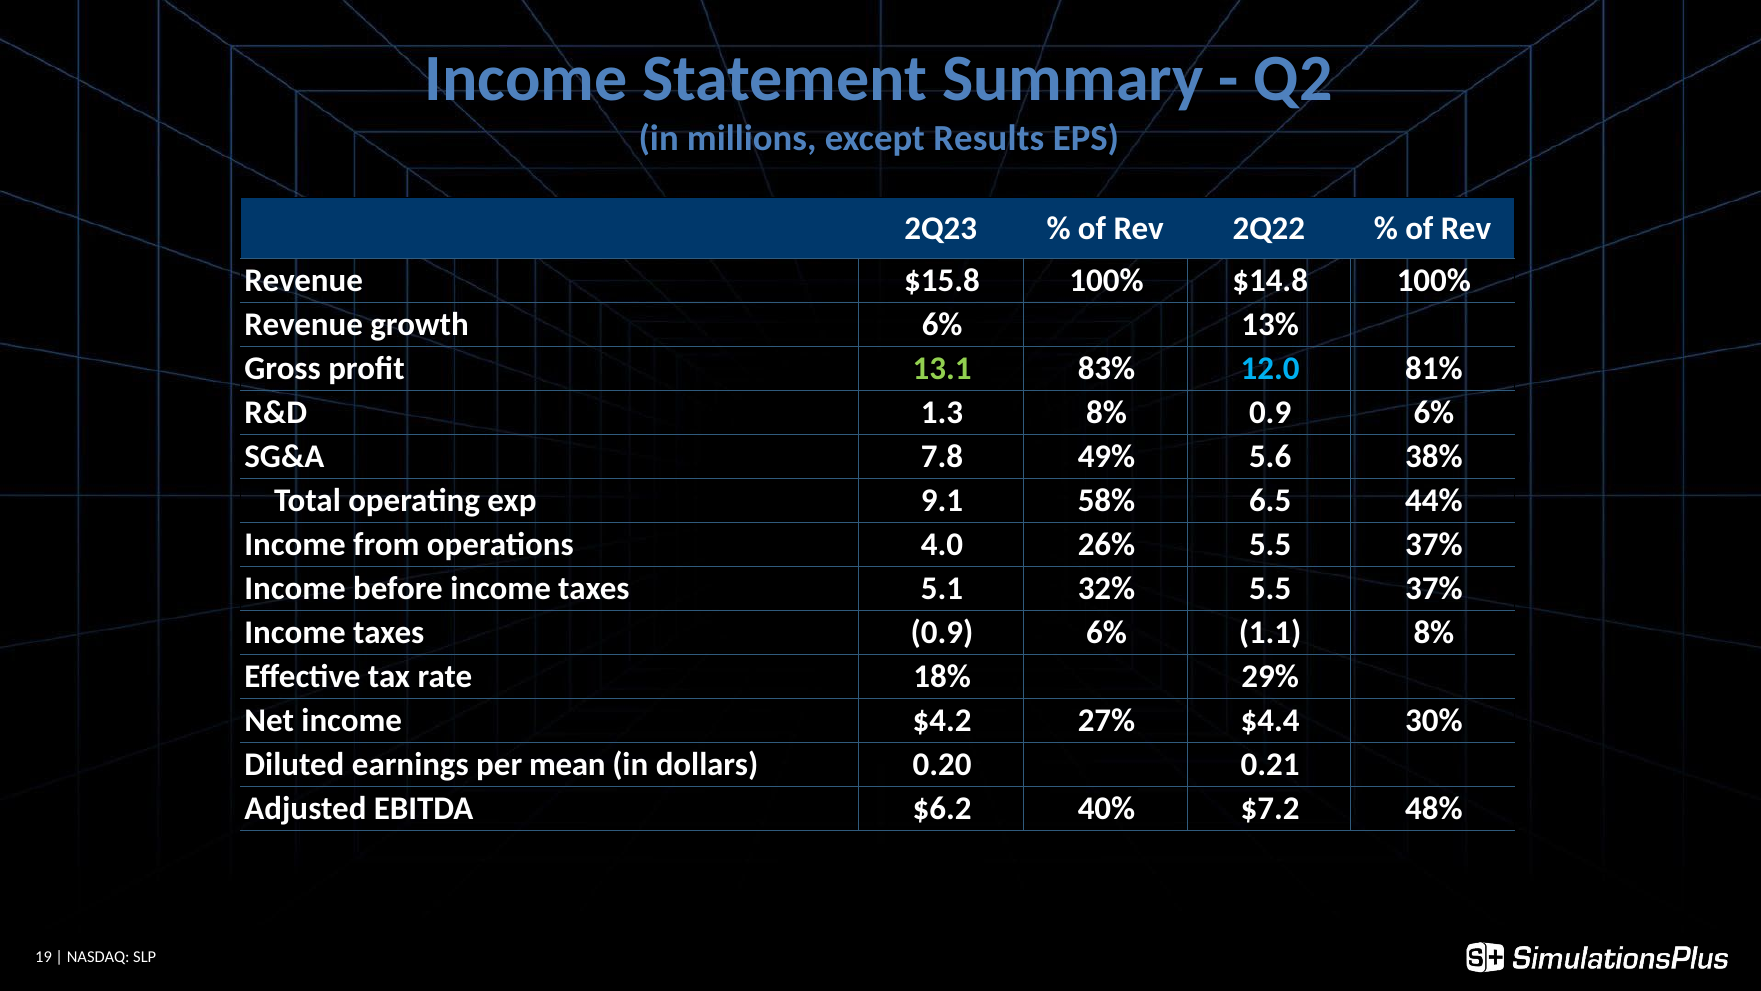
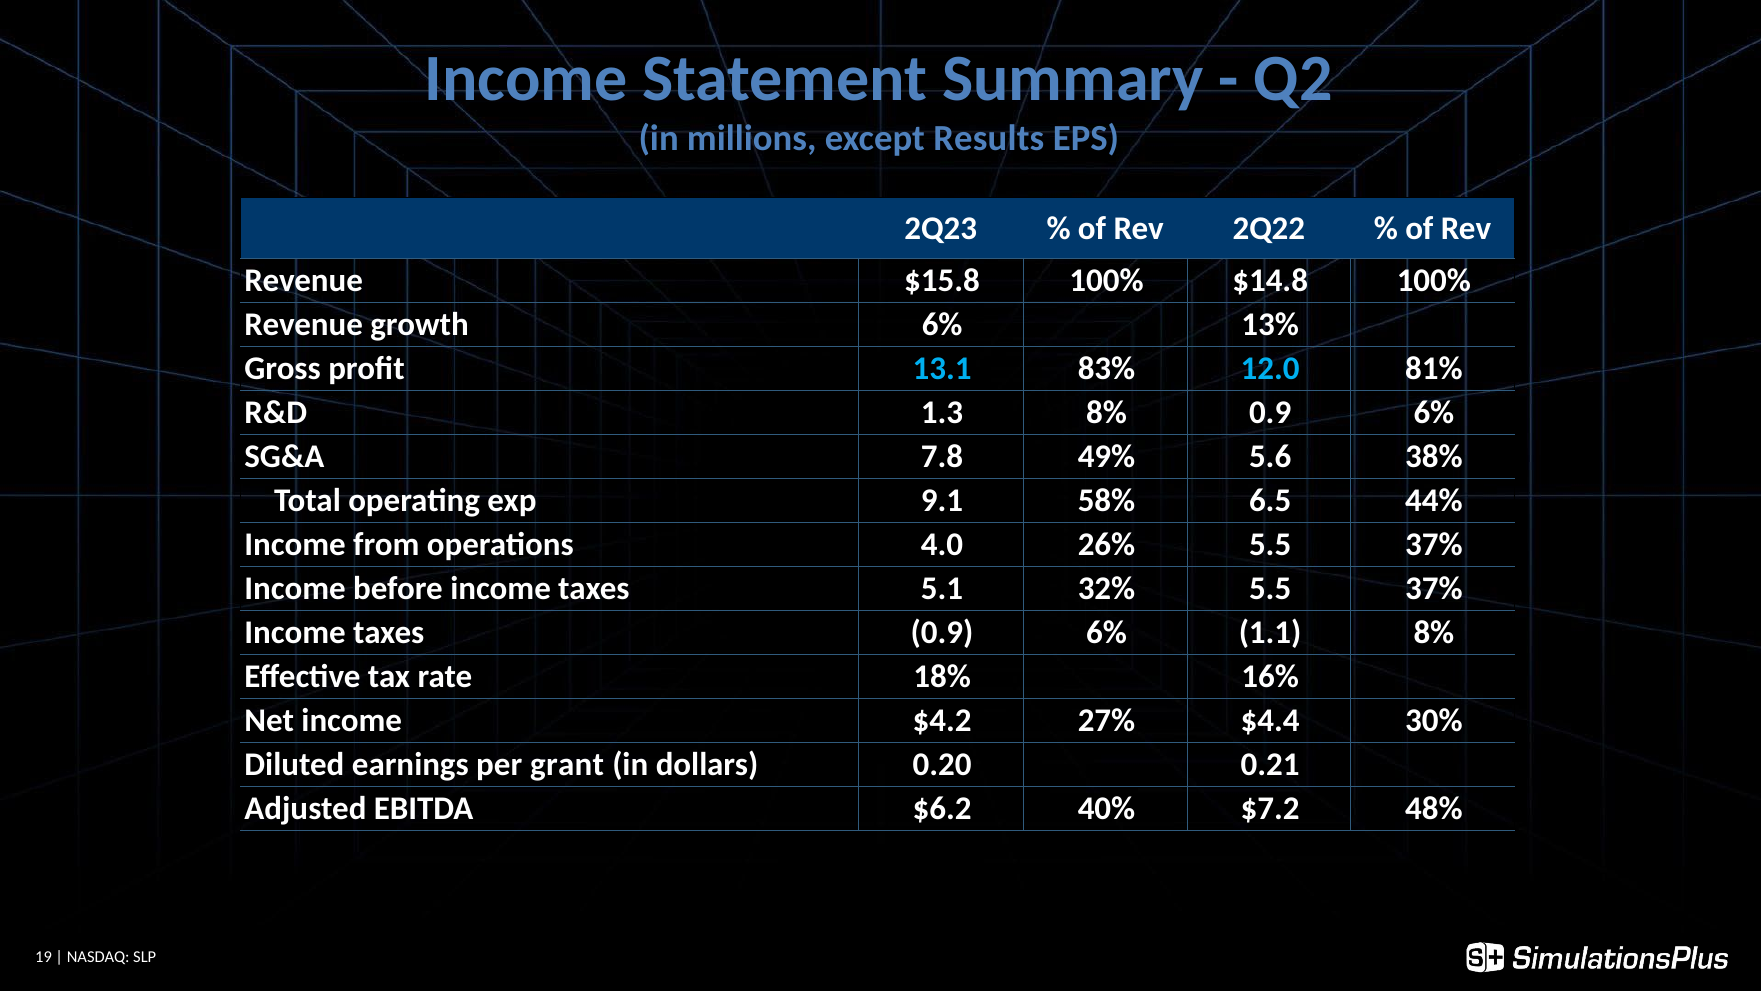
13.1 colour: light green -> light blue
29%: 29% -> 16%
mean: mean -> grant
